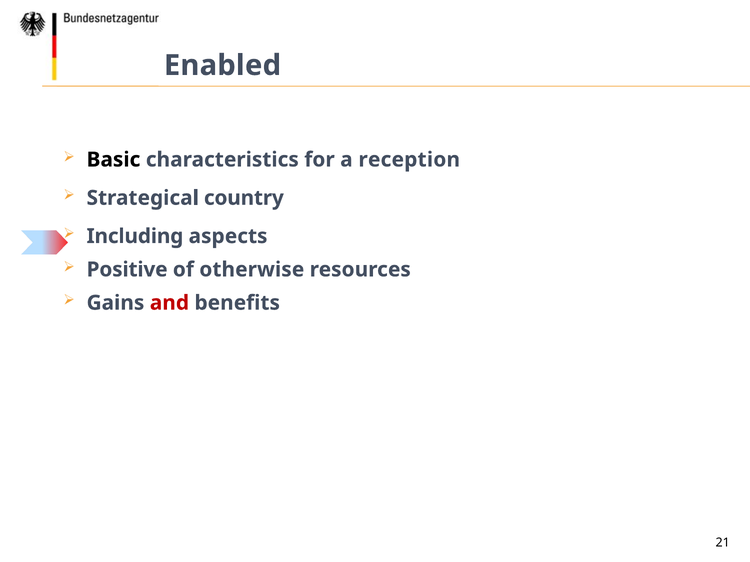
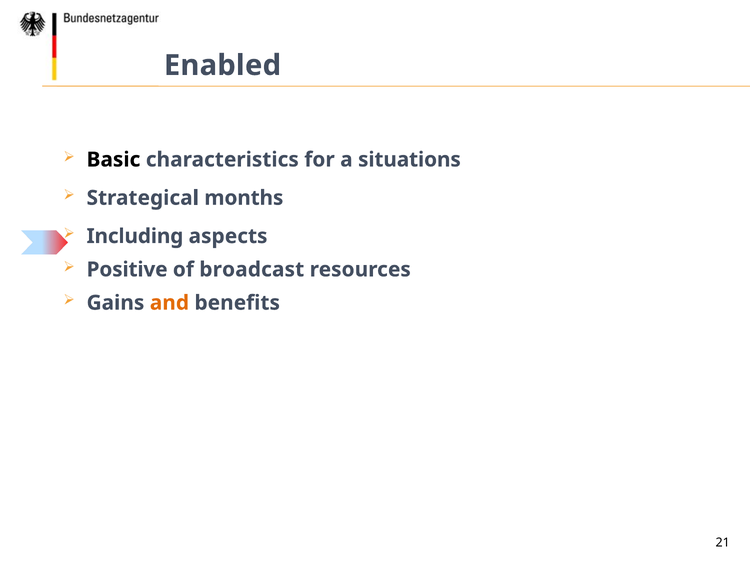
reception: reception -> situations
country: country -> months
otherwise: otherwise -> broadcast
and colour: red -> orange
